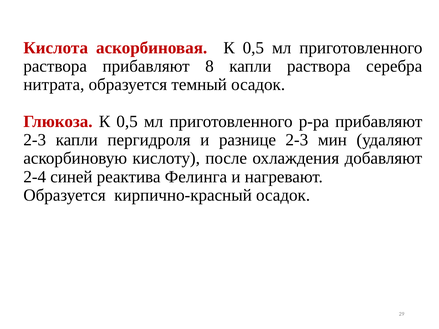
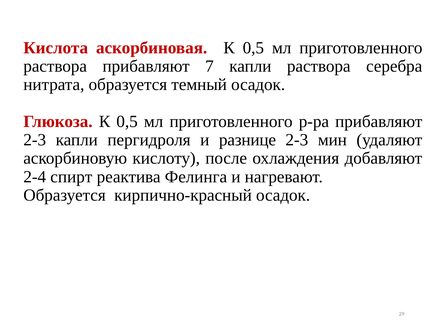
8: 8 -> 7
синей: синей -> спирт
